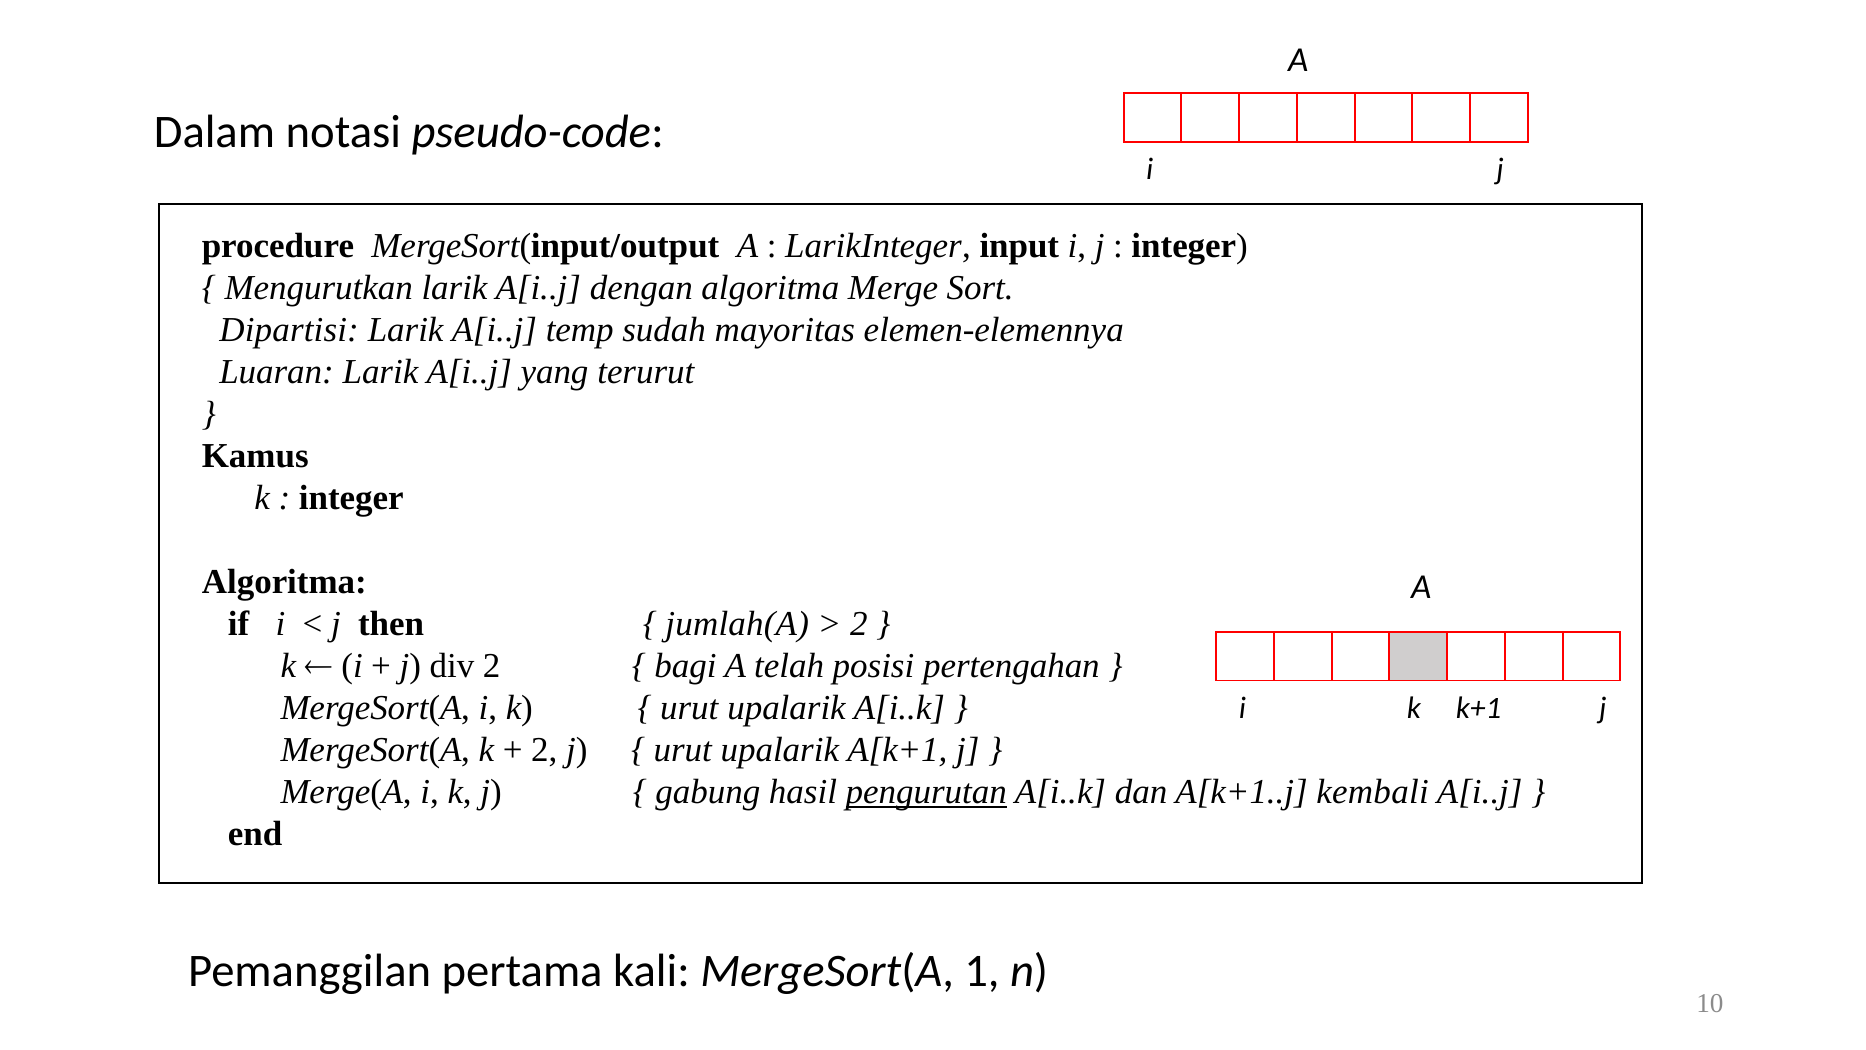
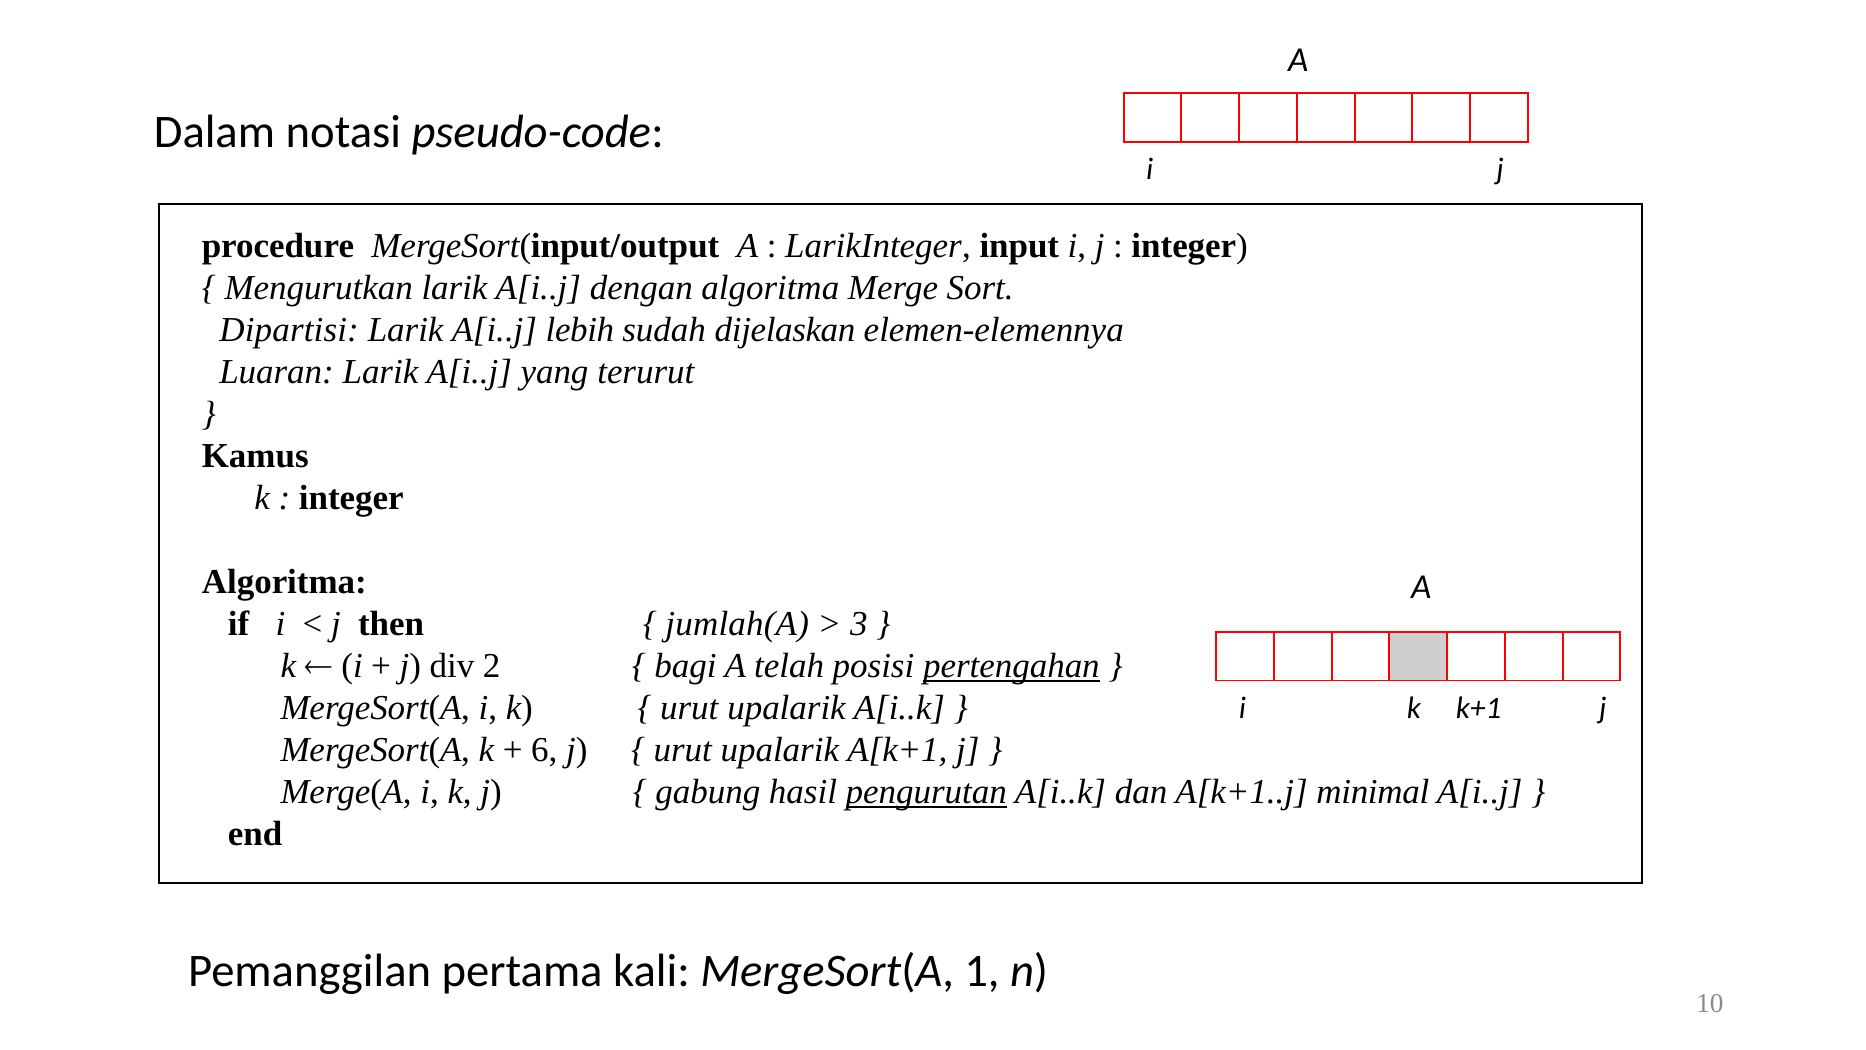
temp: temp -> lebih
mayoritas: mayoritas -> dijelaskan
2 at (859, 624): 2 -> 3
pertengahan underline: none -> present
2 at (544, 750): 2 -> 6
kembali: kembali -> minimal
